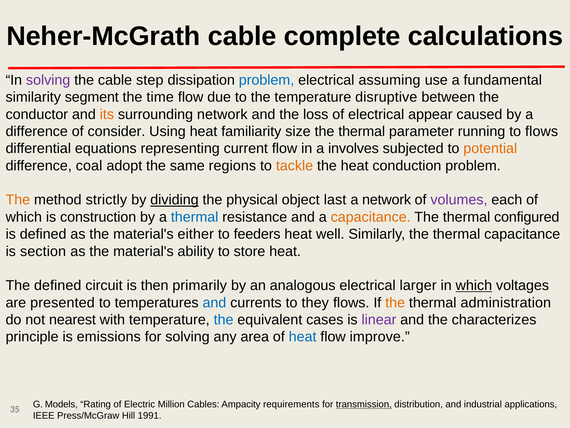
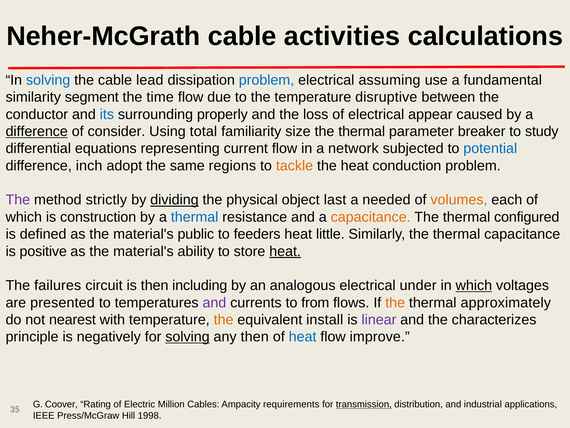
complete: complete -> activities
solving at (48, 80) colour: purple -> blue
step: step -> lead
its colour: orange -> blue
surrounding network: network -> properly
difference at (37, 131) underline: none -> present
Using heat: heat -> total
running: running -> breaker
to flows: flows -> study
involves: involves -> network
potential colour: orange -> blue
coal: coal -> inch
The at (18, 200) colour: orange -> purple
a network: network -> needed
volumes colour: purple -> orange
either: either -> public
well: well -> little
section: section -> positive
heat at (285, 251) underline: none -> present
The defined: defined -> failures
primarily: primarily -> including
larger: larger -> under
and at (214, 302) colour: blue -> purple
they: they -> from
administration: administration -> approximately
the at (224, 319) colour: blue -> orange
cases: cases -> install
emissions: emissions -> negatively
solving at (188, 337) underline: none -> present
any area: area -> then
Models: Models -> Coover
1991: 1991 -> 1998
